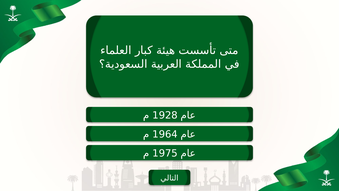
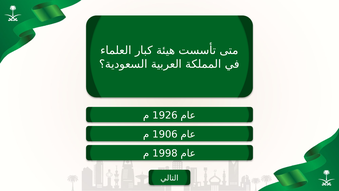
1928: 1928 -> 1926
1964: 1964 -> 1906
1975: 1975 -> 1998
